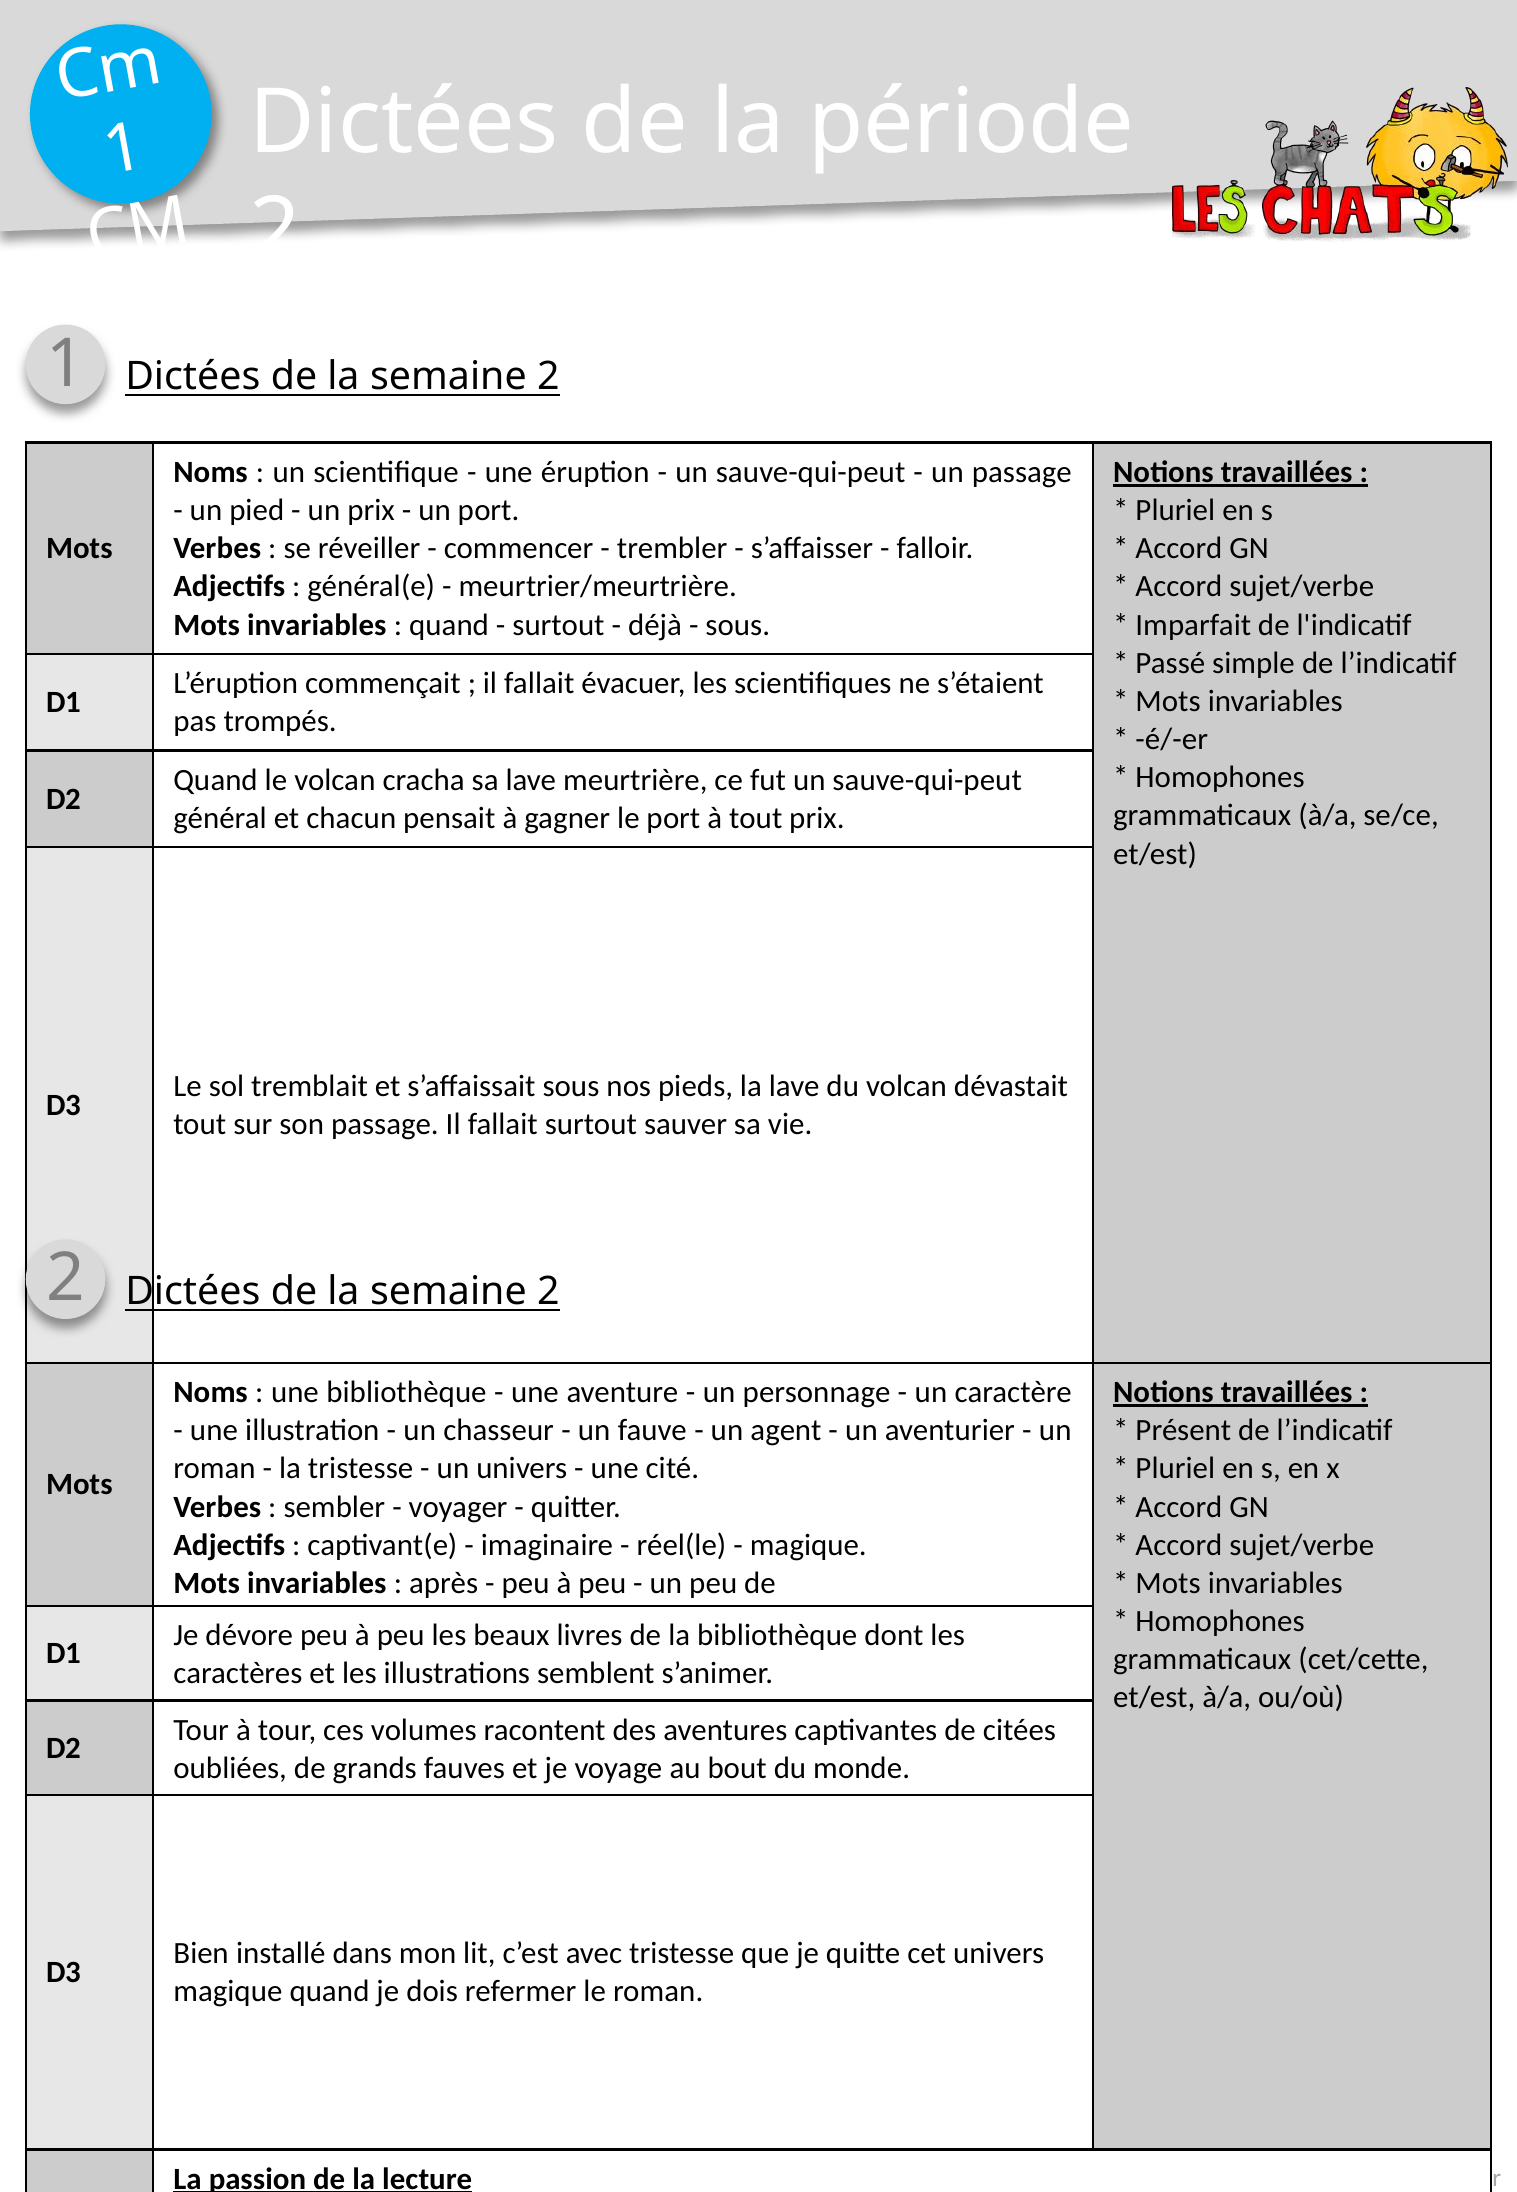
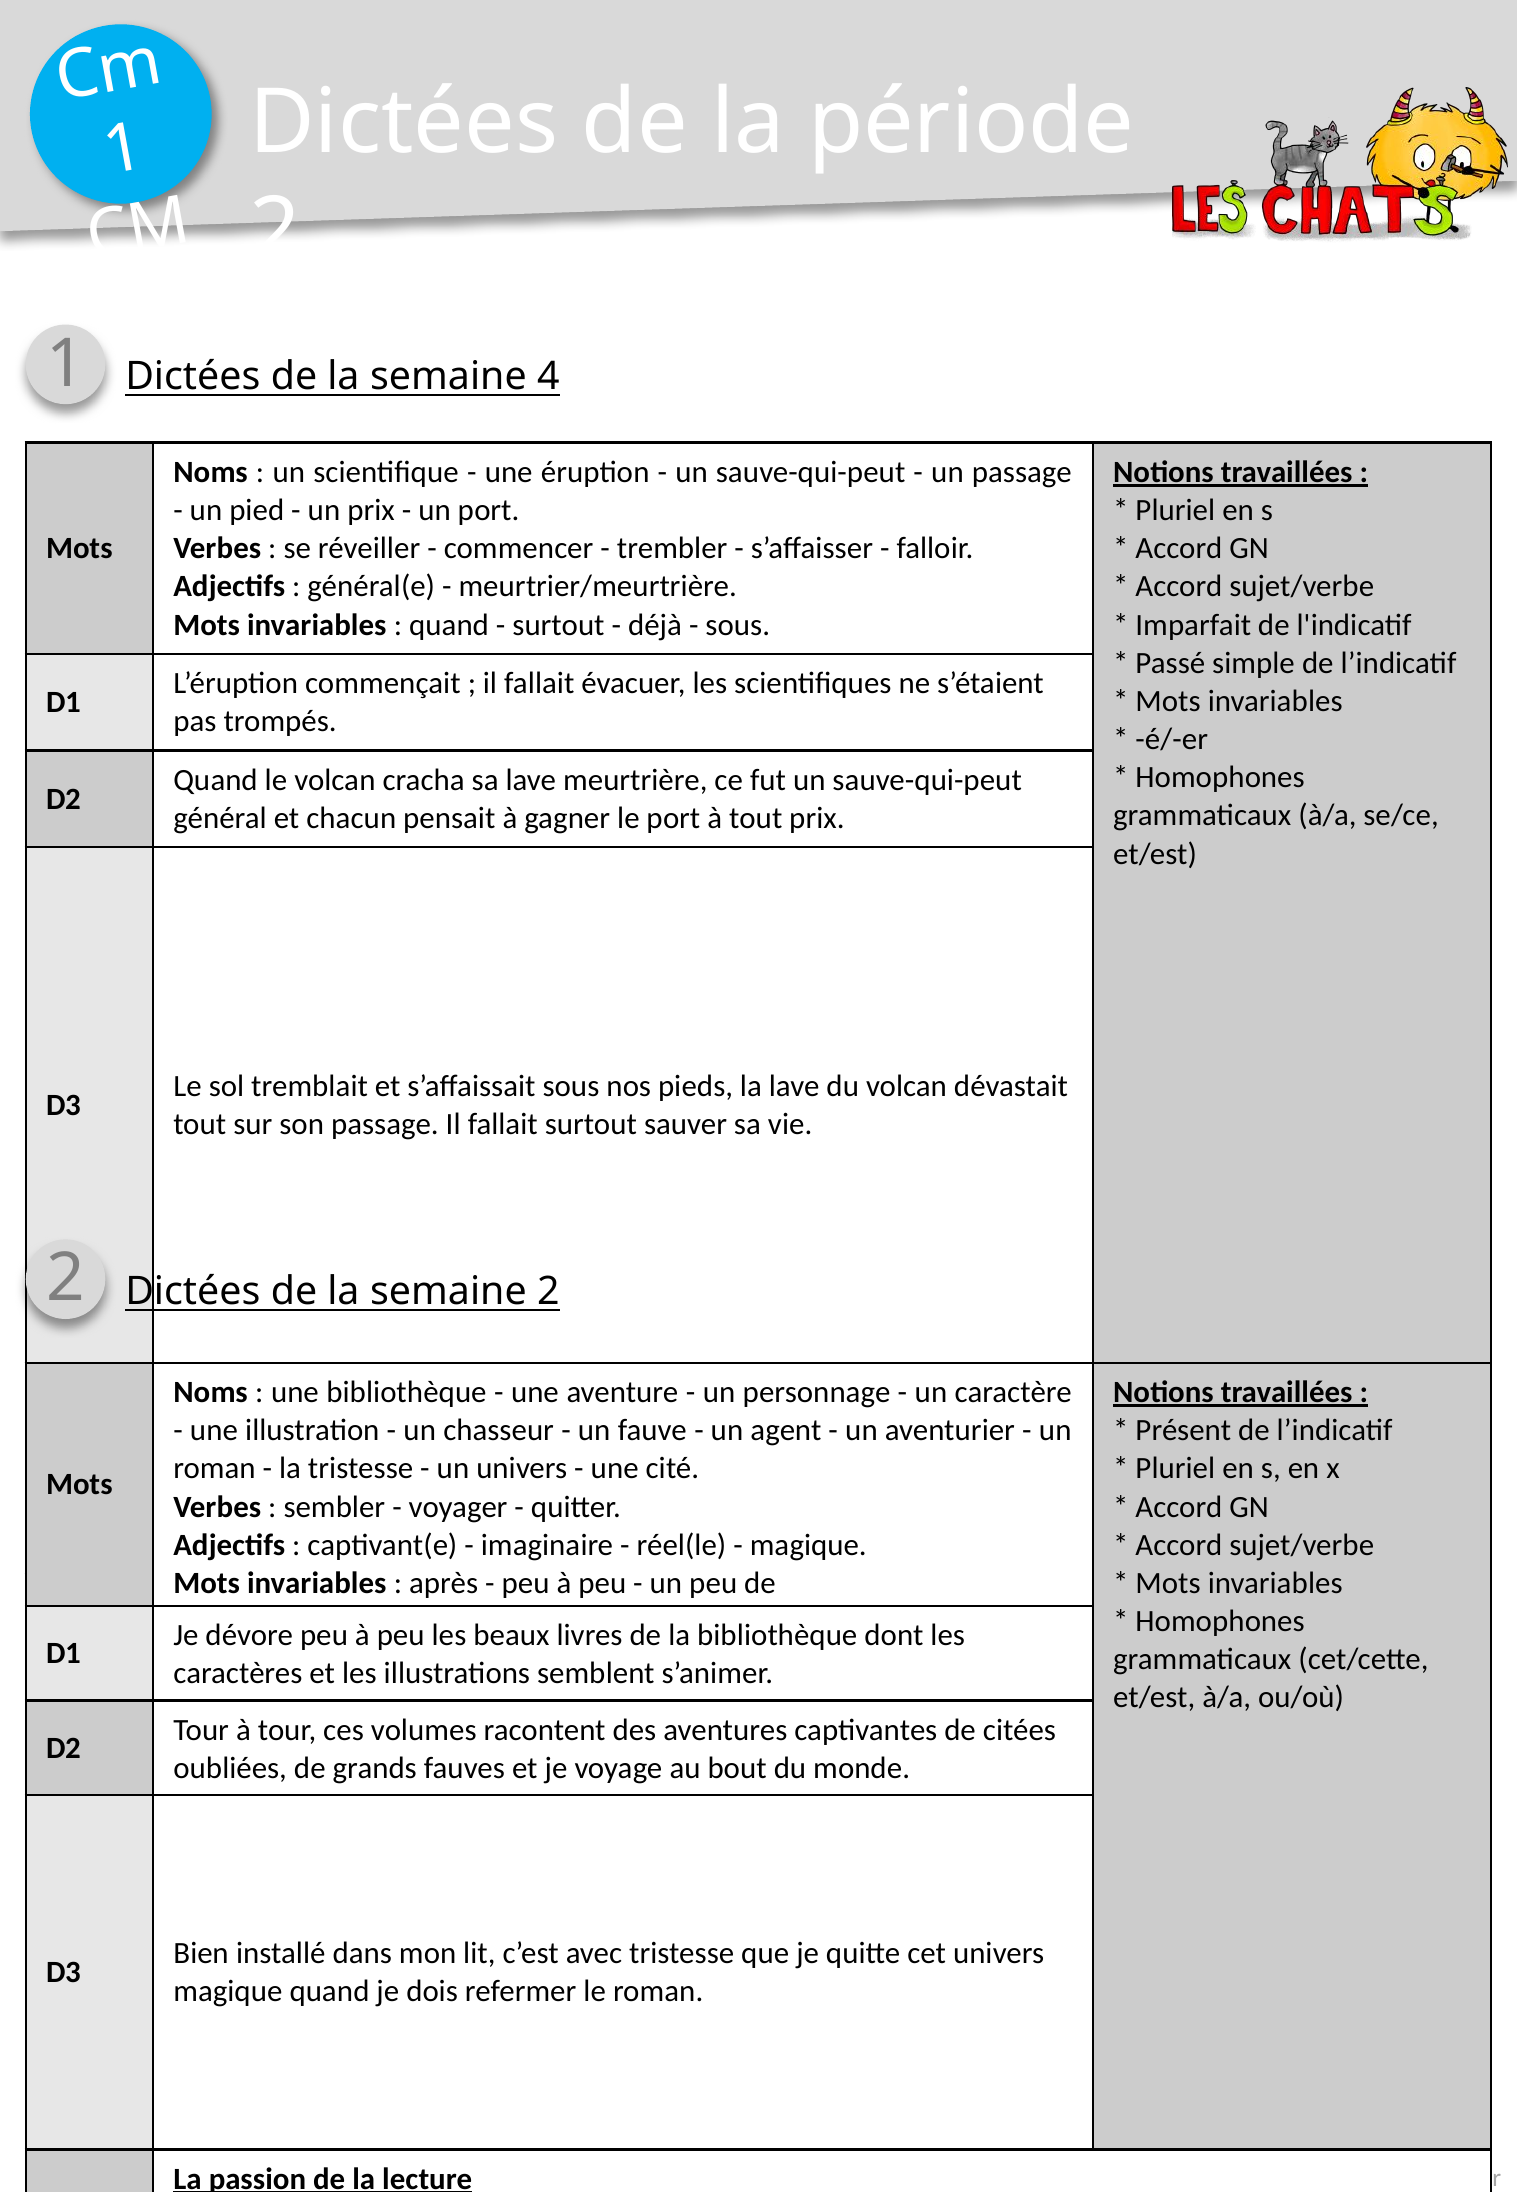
2 at (548, 377): 2 -> 4
